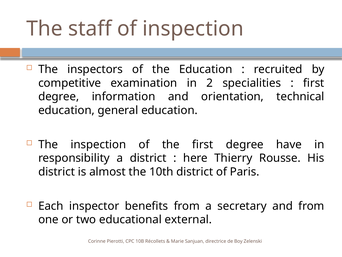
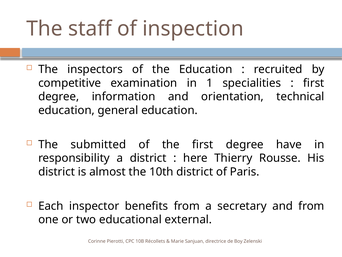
2: 2 -> 1
The inspection: inspection -> submitted
